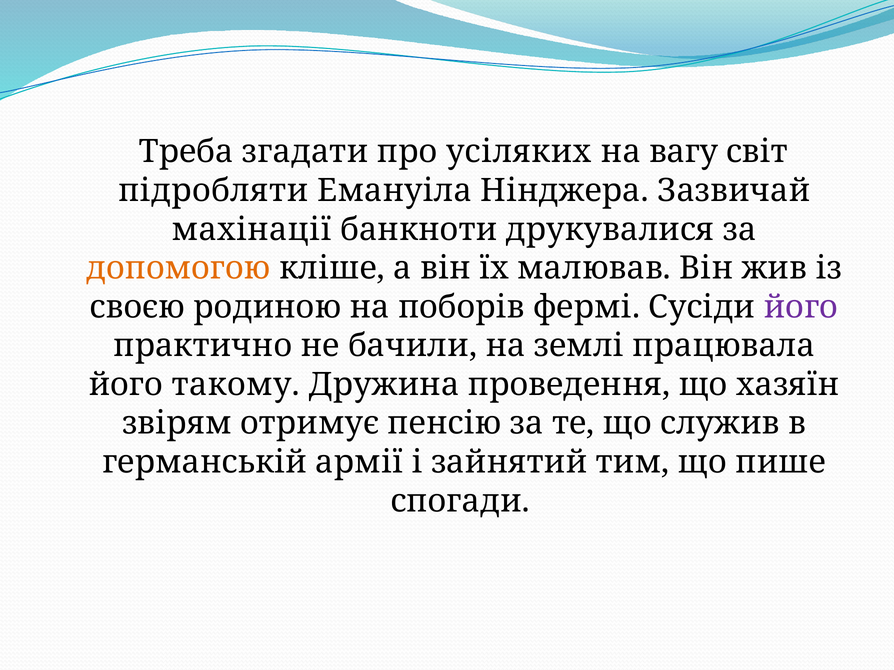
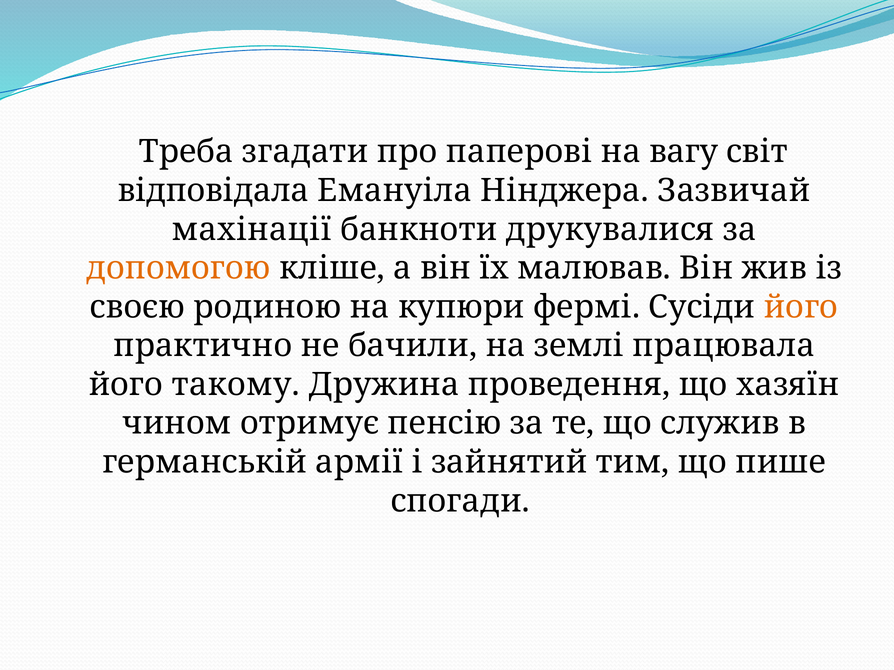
усіляких: усіляких -> паперові
підробляти: підробляти -> відповідала
поборів: поборів -> купюри
його at (801, 307) colour: purple -> orange
звірям: звірям -> чином
